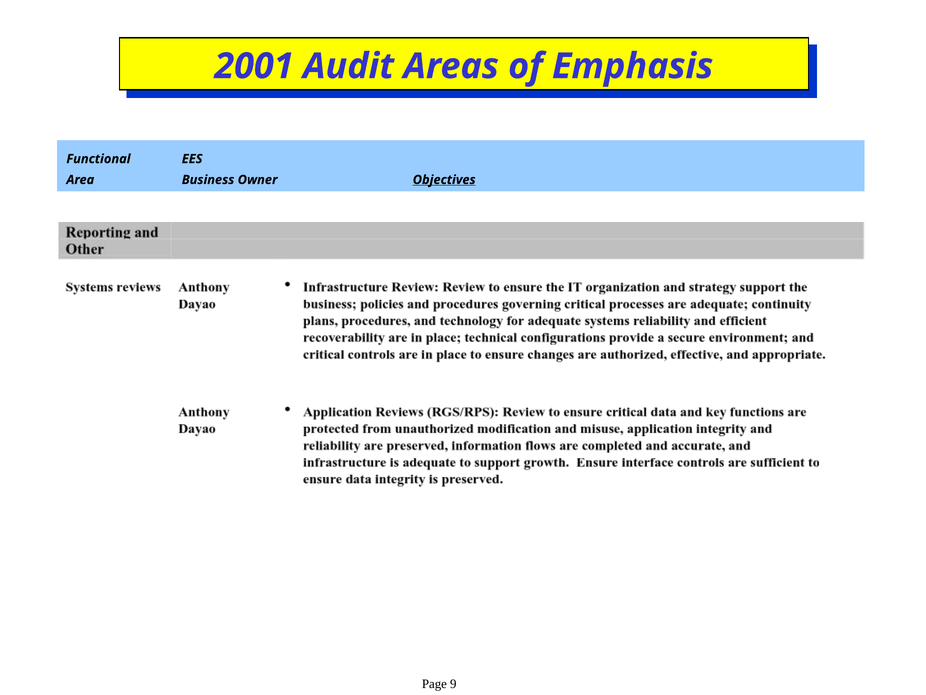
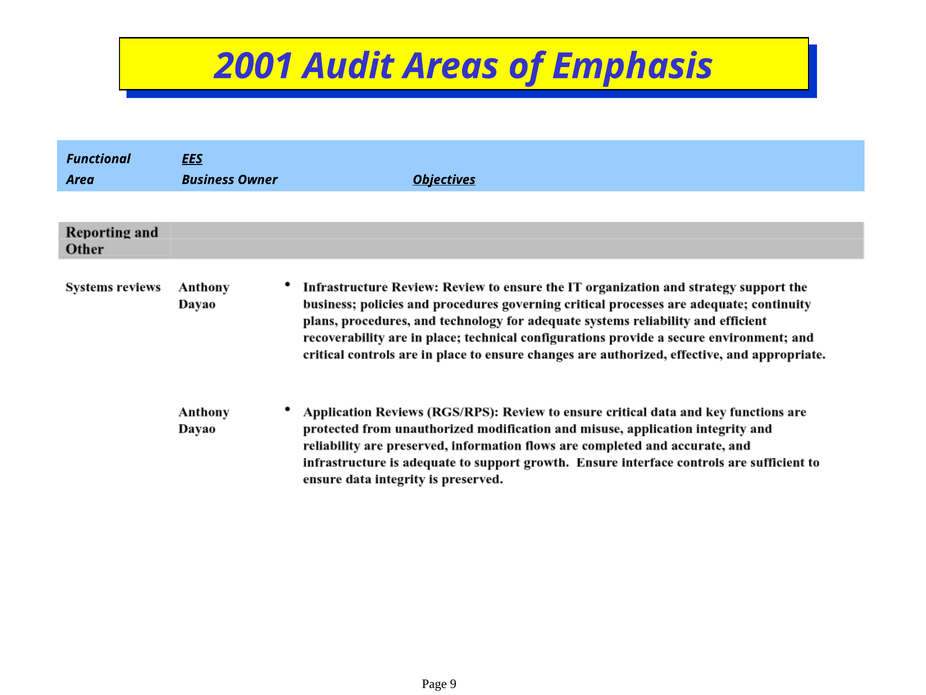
EES underline: none -> present
